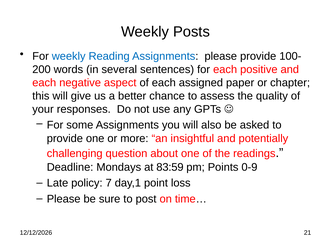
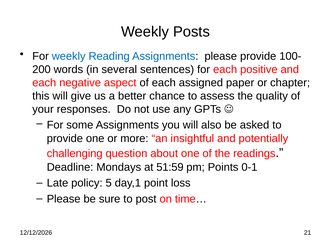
83:59: 83:59 -> 51:59
0-9: 0-9 -> 0-1
7: 7 -> 5
